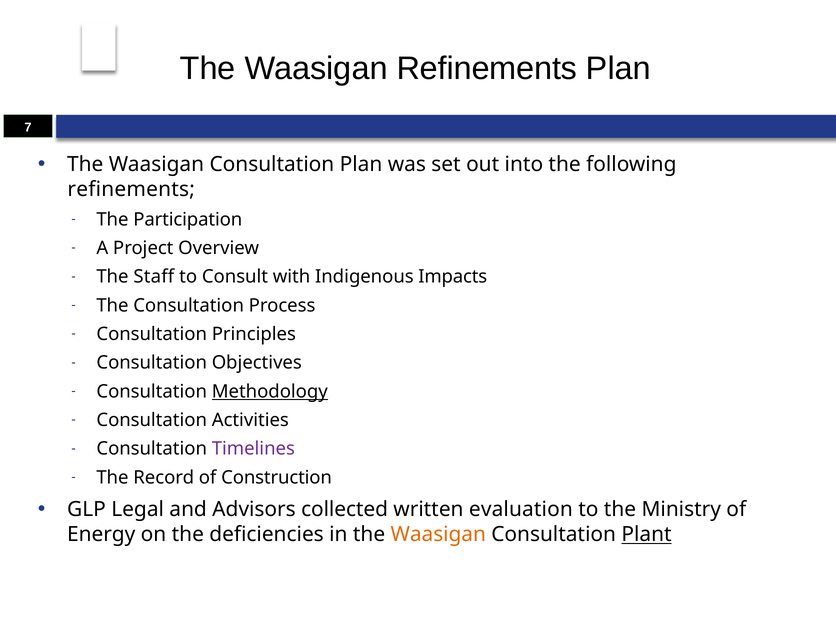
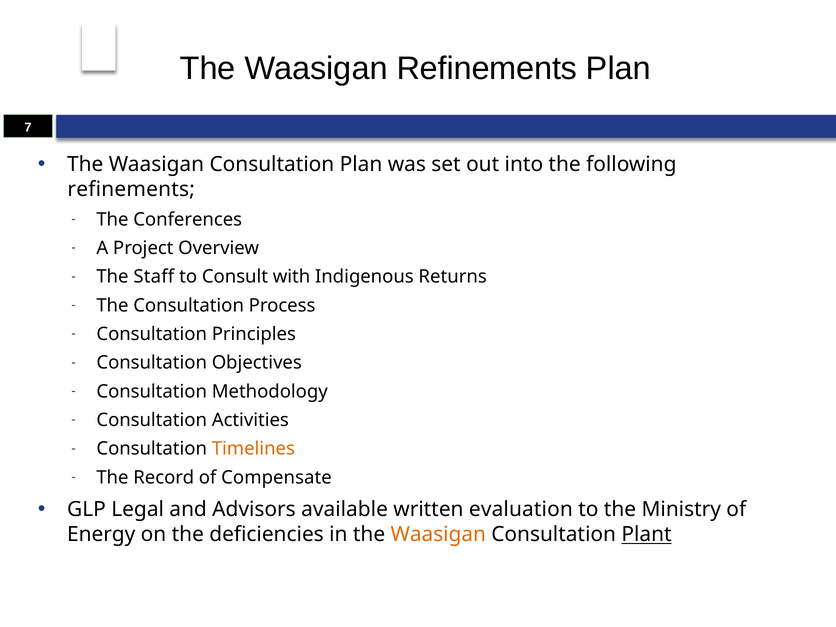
Participation: Participation -> Conferences
Impacts: Impacts -> Returns
Methodology underline: present -> none
Timelines colour: purple -> orange
Construction: Construction -> Compensate
collected: collected -> available
